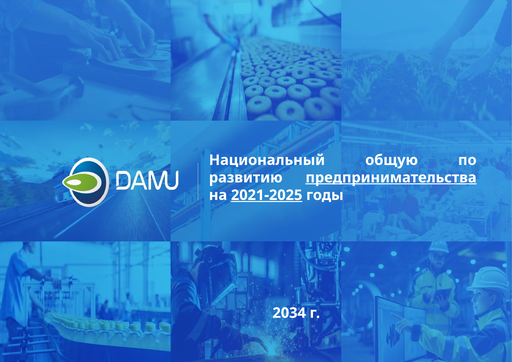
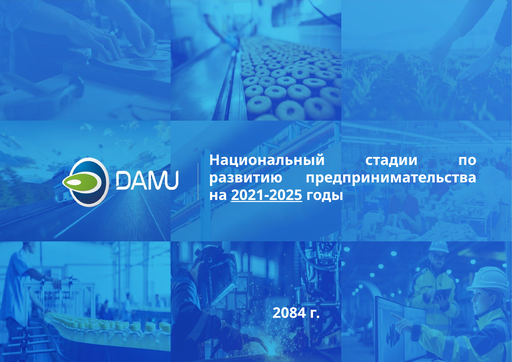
общую: общую -> стадии
предпринимательства underline: present -> none
2034: 2034 -> 2084
